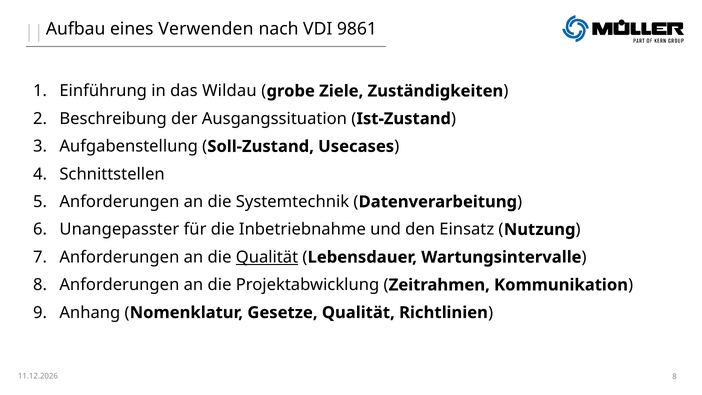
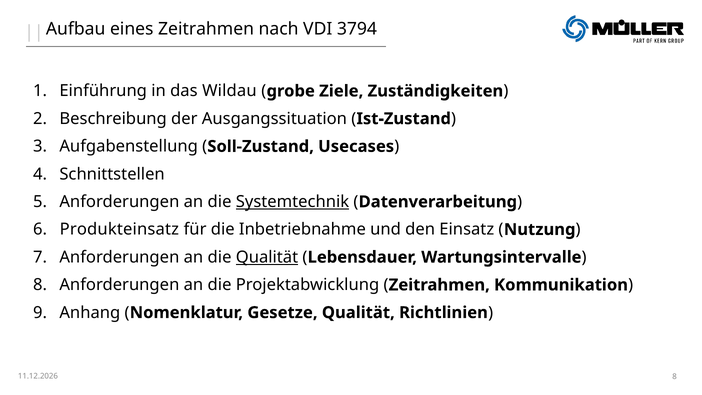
eines Verwenden: Verwenden -> Zeitrahmen
9861: 9861 -> 3794
Systemtechnik underline: none -> present
Unangepasster: Unangepasster -> Produkteinsatz
